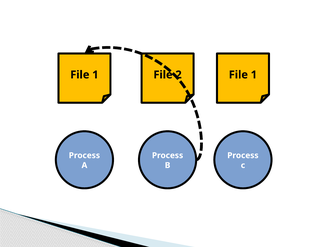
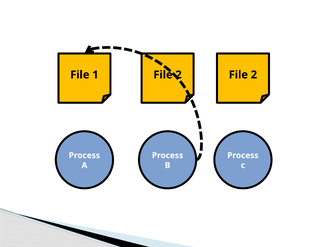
1 at (254, 75): 1 -> 2
